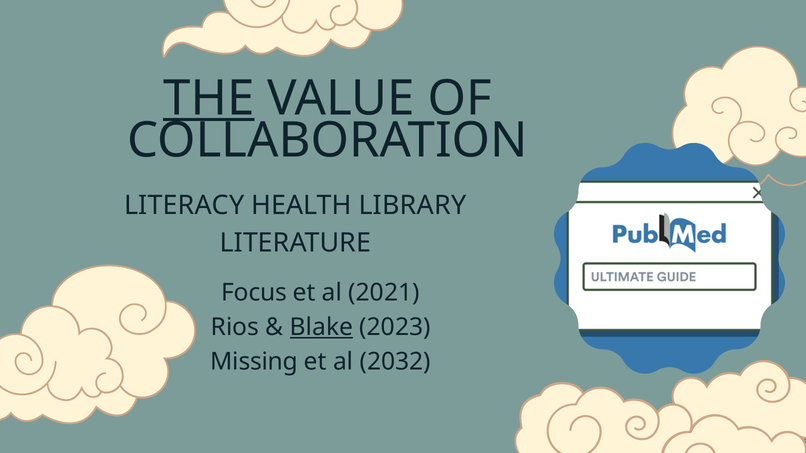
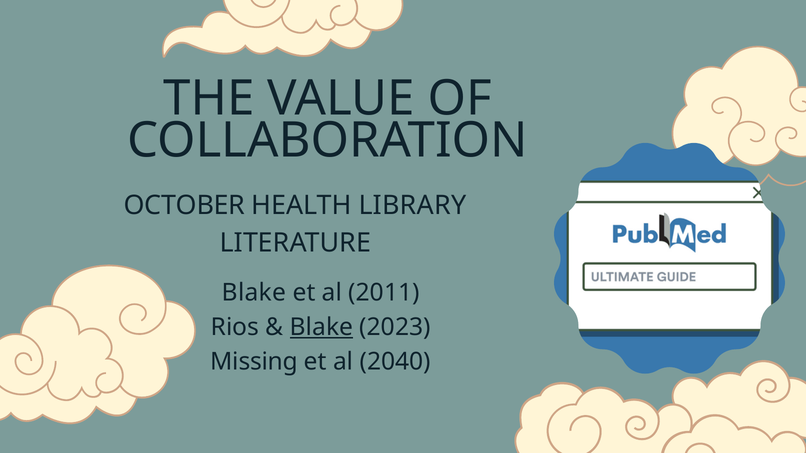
THE underline: present -> none
LITERACY: LITERACY -> OCTOBER
Focus at (254, 293): Focus -> Blake
2021: 2021 -> 2011
2032: 2032 -> 2040
